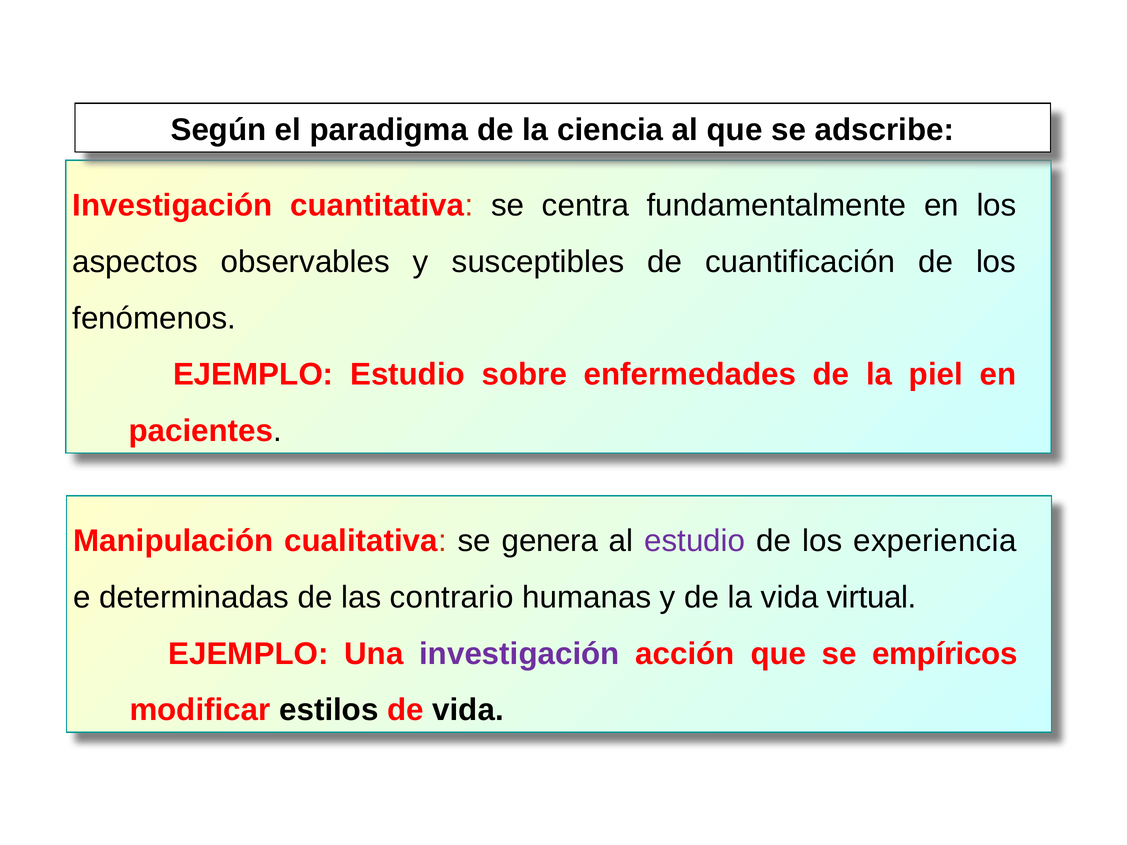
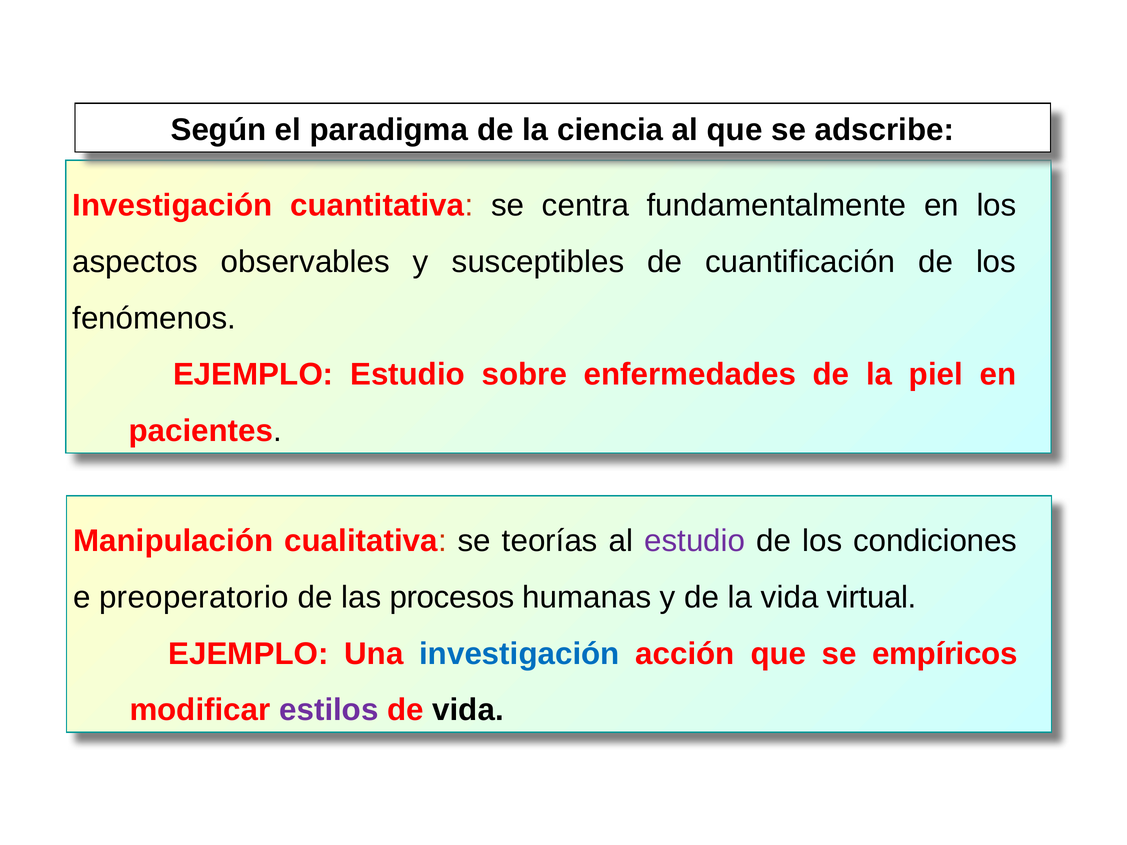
genera: genera -> teorías
experiencia: experiencia -> condiciones
determinadas: determinadas -> preoperatorio
contrario: contrario -> procesos
investigación at (519, 654) colour: purple -> blue
estilos colour: black -> purple
